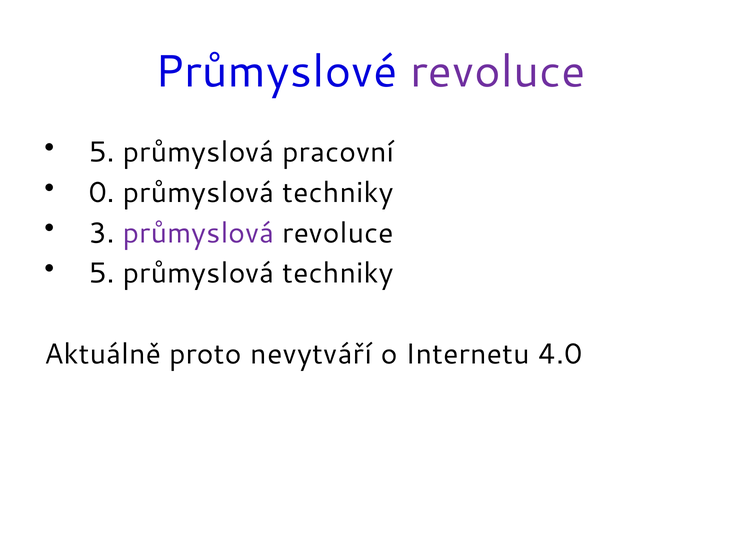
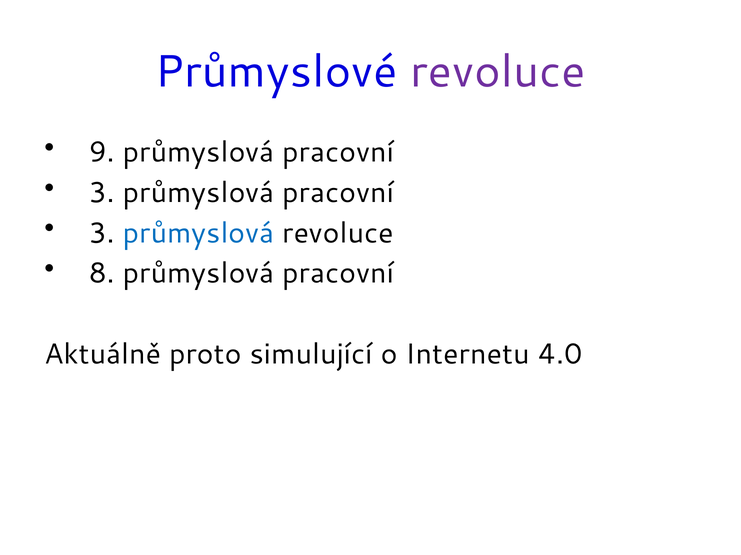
5 at (102, 153): 5 -> 9
0 at (102, 193): 0 -> 3
techniky at (338, 193): techniky -> pracovní
průmyslová at (199, 233) colour: purple -> blue
5 at (102, 274): 5 -> 8
techniky at (338, 274): techniky -> pracovní
nevytváří: nevytváří -> simulující
